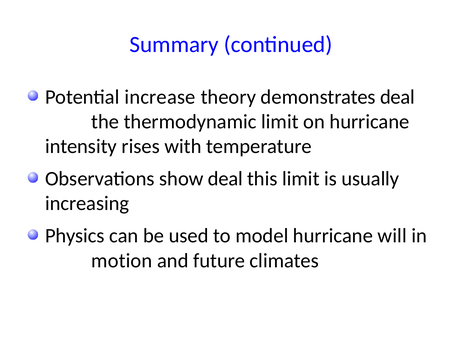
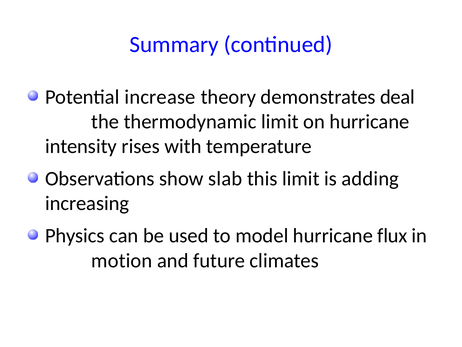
show deal: deal -> slab
usually: usually -> adding
will: will -> flux
